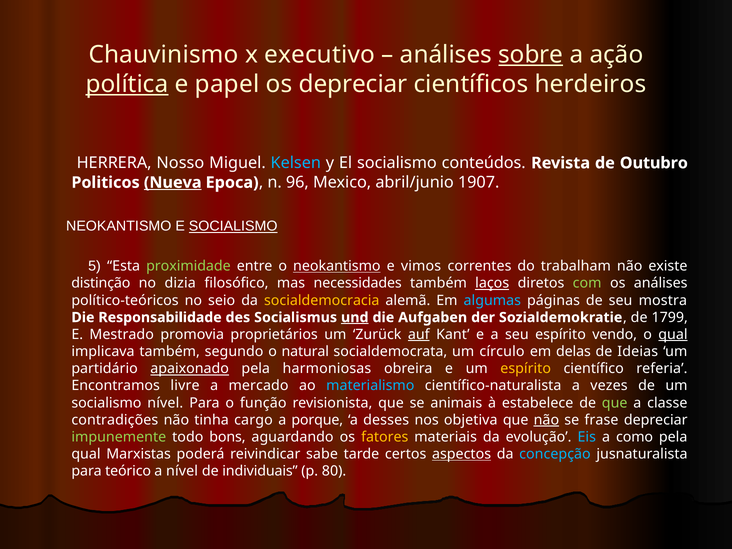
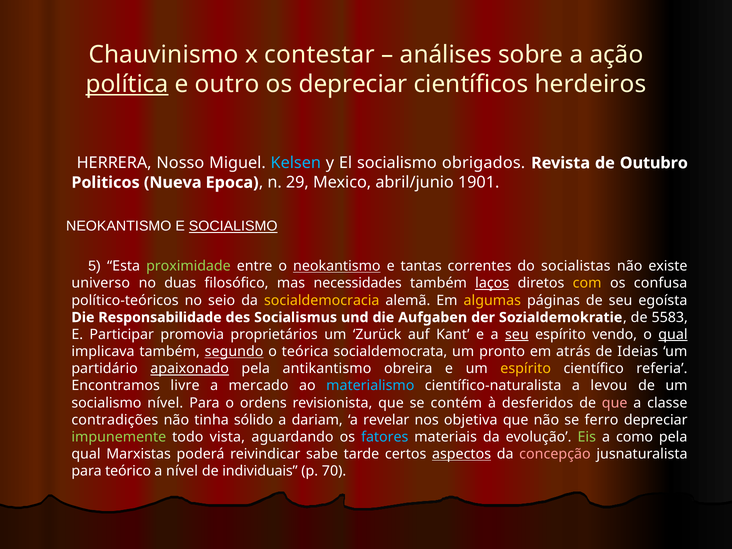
executivo: executivo -> contestar
sobre underline: present -> none
papel: papel -> outro
conteúdos: conteúdos -> obrigados
Nueva underline: present -> none
96: 96 -> 29
1907: 1907 -> 1901
vimos: vimos -> tantas
trabalham: trabalham -> socialistas
distinção: distinção -> universo
dizia: dizia -> duas
com colour: light green -> yellow
os análises: análises -> confusa
algumas colour: light blue -> yellow
mostra: mostra -> egoísta
und underline: present -> none
1799: 1799 -> 5583
Mestrado: Mestrado -> Participar
auf underline: present -> none
seu at (517, 335) underline: none -> present
segundo underline: none -> present
natural: natural -> teórica
círculo: círculo -> pronto
delas: delas -> atrás
harmoniosas: harmoniosas -> antikantismo
vezes: vezes -> levou
função: função -> ordens
animais: animais -> contém
estabelece: estabelece -> desferidos
que at (615, 403) colour: light green -> pink
cargo: cargo -> sólido
porque: porque -> dariam
desses: desses -> revelar
não at (546, 420) underline: present -> none
frase: frase -> ferro
bons: bons -> vista
fatores colour: yellow -> light blue
Eis colour: light blue -> light green
concepção colour: light blue -> pink
80: 80 -> 70
